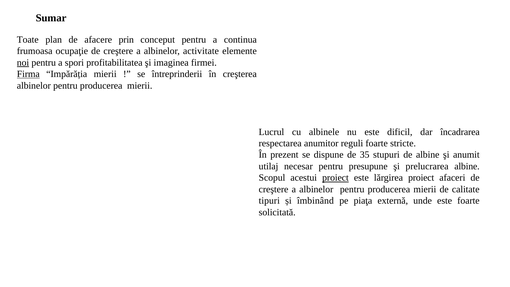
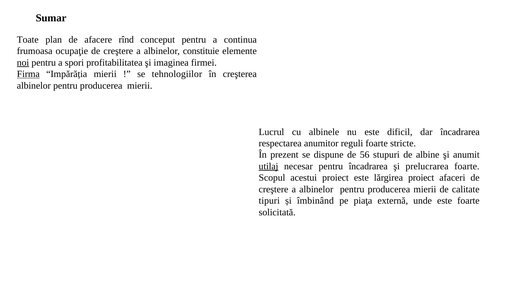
prin: prin -> rînd
activitate: activitate -> constituie
întreprinderii: întreprinderii -> tehnologiilor
35: 35 -> 56
utilaj underline: none -> present
pentru presupune: presupune -> încadrarea
prelucrarea albine: albine -> foarte
proiect at (335, 178) underline: present -> none
